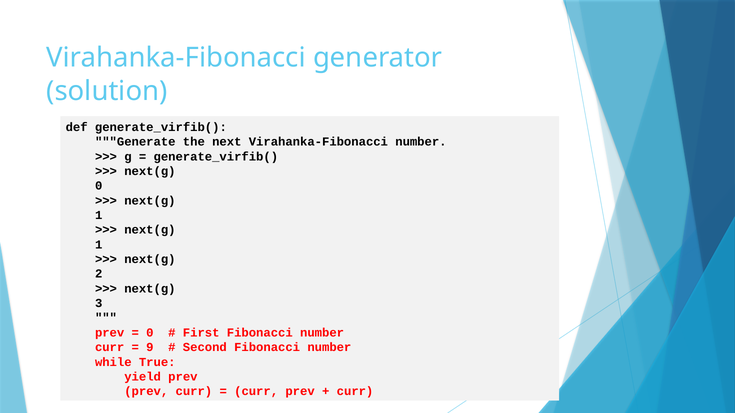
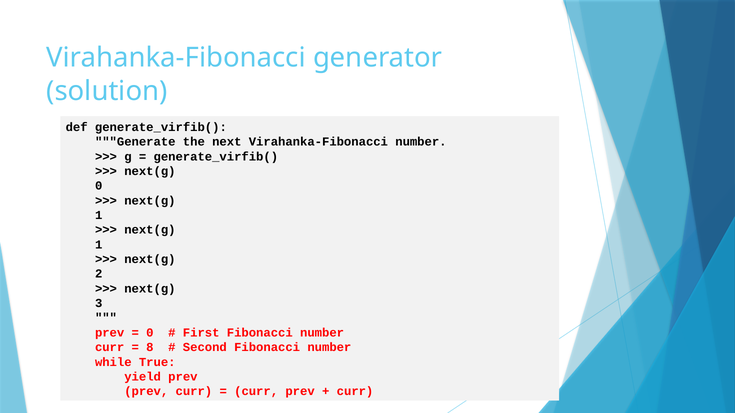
9: 9 -> 8
